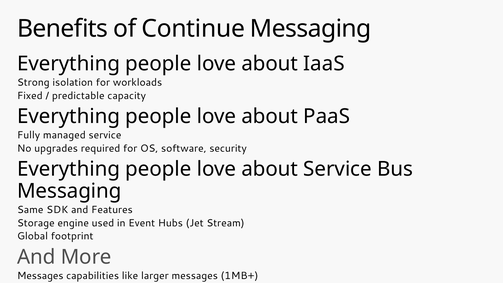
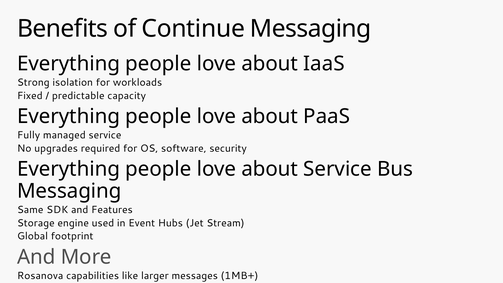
Messages at (40, 276): Messages -> Rosanova
